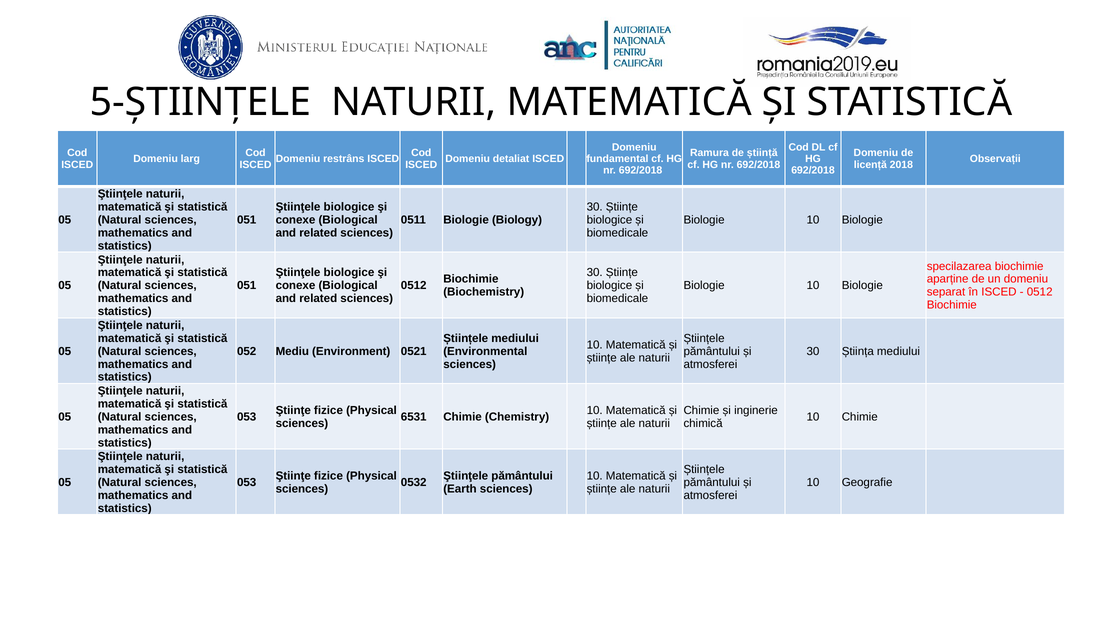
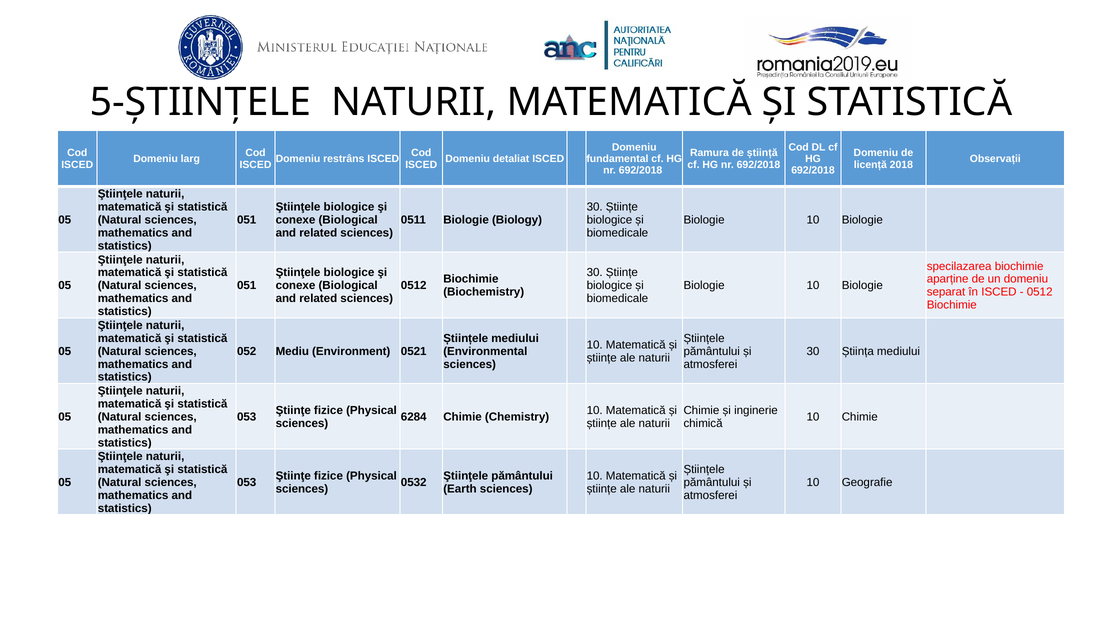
6531: 6531 -> 6284
